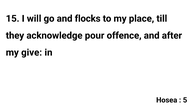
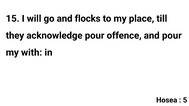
and after: after -> pour
give: give -> with
